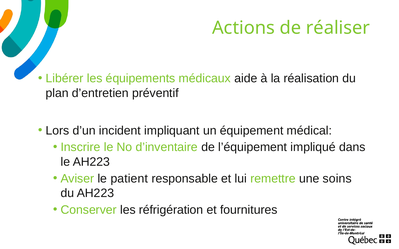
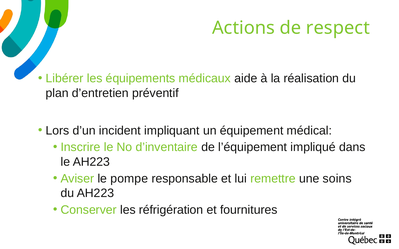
réaliser: réaliser -> respect
patient: patient -> pompe
